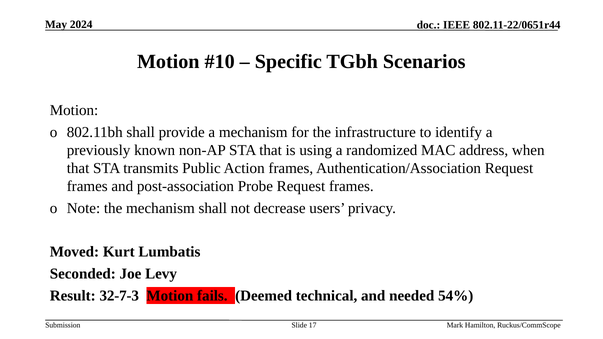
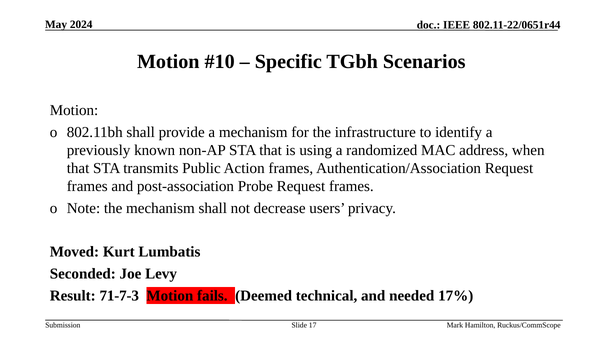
32-7-3: 32-7-3 -> 71-7-3
54%: 54% -> 17%
